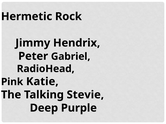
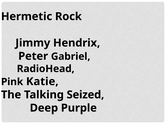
Stevie: Stevie -> Seized
